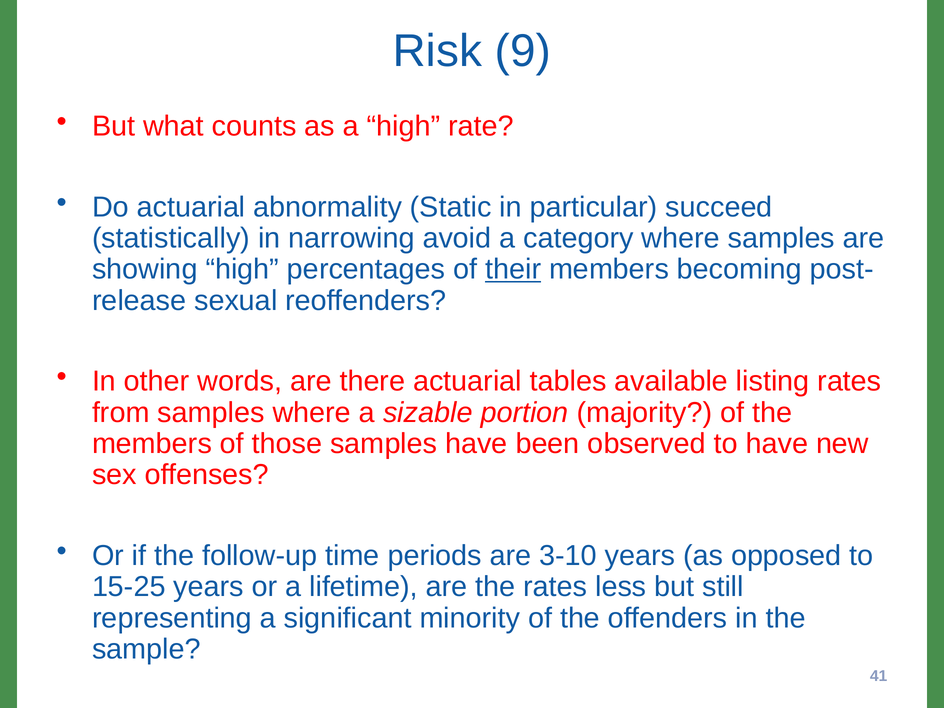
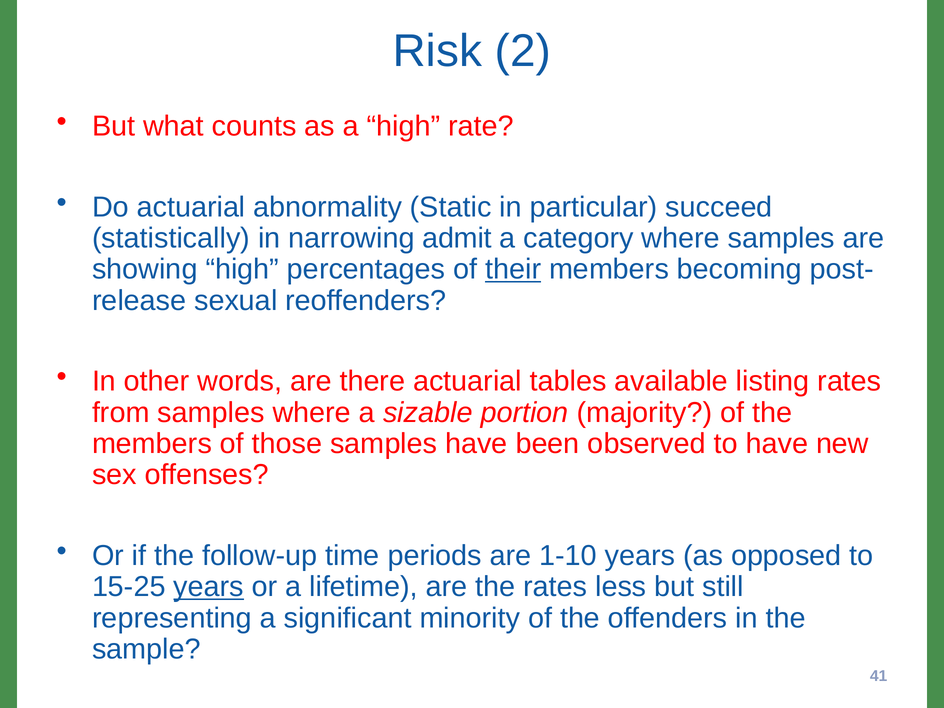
9: 9 -> 2
avoid: avoid -> admit
3-10: 3-10 -> 1-10
years at (209, 587) underline: none -> present
